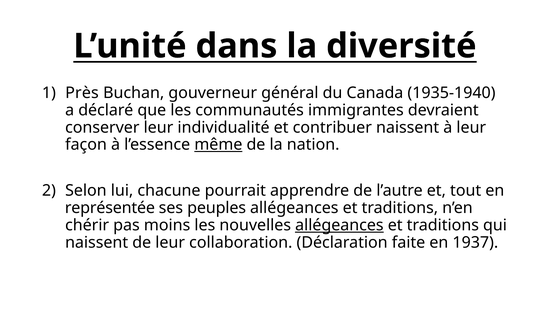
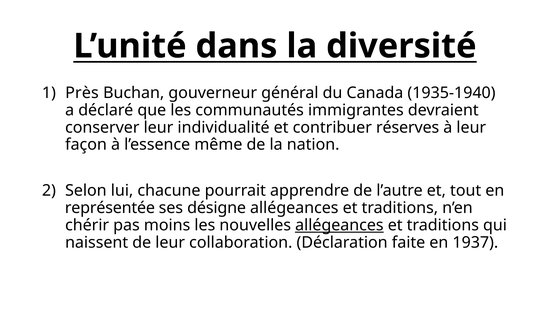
contribuer naissent: naissent -> réserves
même underline: present -> none
peuples: peuples -> désigne
